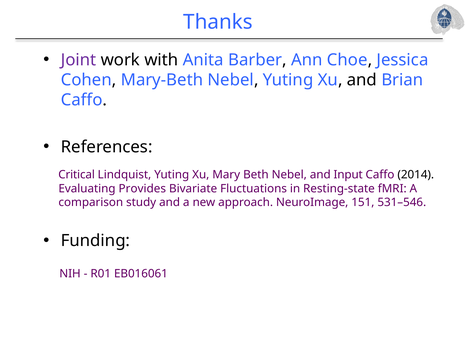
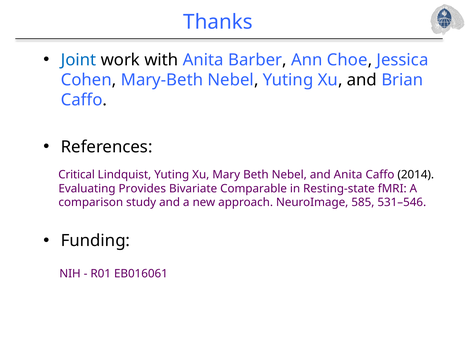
Joint colour: purple -> blue
and Input: Input -> Anita
Fluctuations: Fluctuations -> Comparable
151: 151 -> 585
